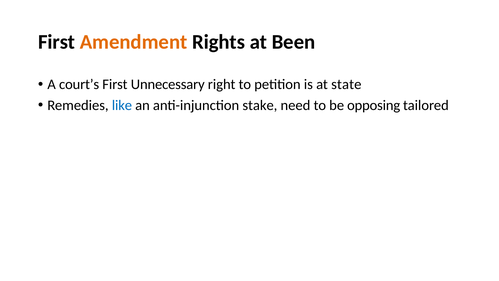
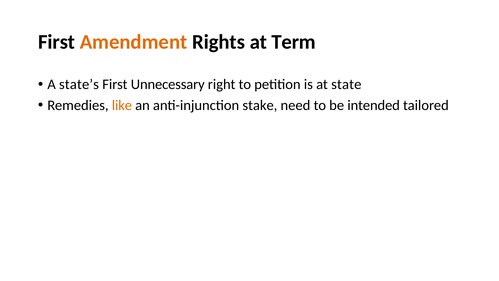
Been: Been -> Term
court’s: court’s -> state’s
like colour: blue -> orange
opposing: opposing -> intended
